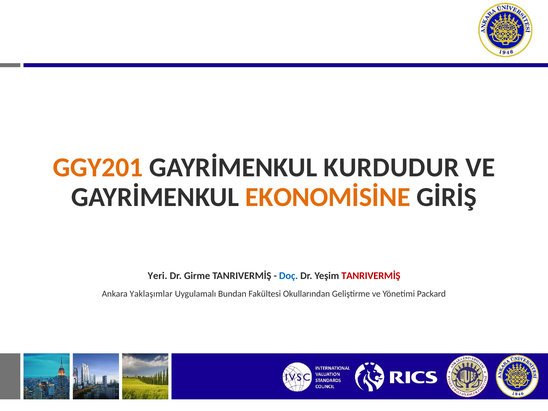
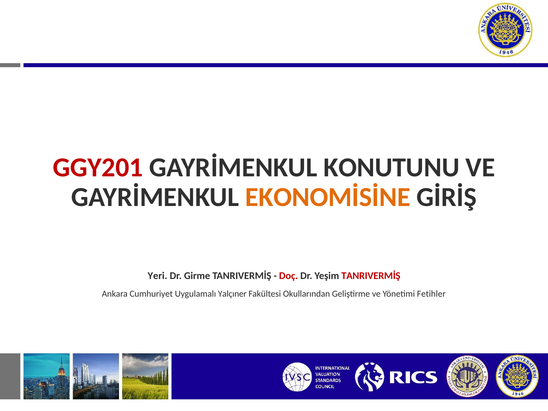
GGY201 colour: orange -> red
KURDUDUR: KURDUDUR -> KONUTUNU
Doç colour: blue -> red
Yaklaşımlar: Yaklaşımlar -> Cumhuriyet
Bundan: Bundan -> Yalçıner
Packard: Packard -> Fetihler
